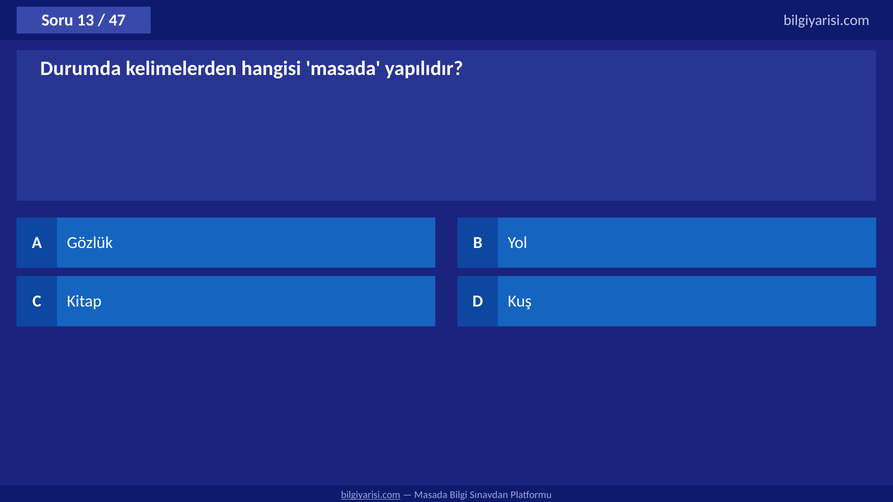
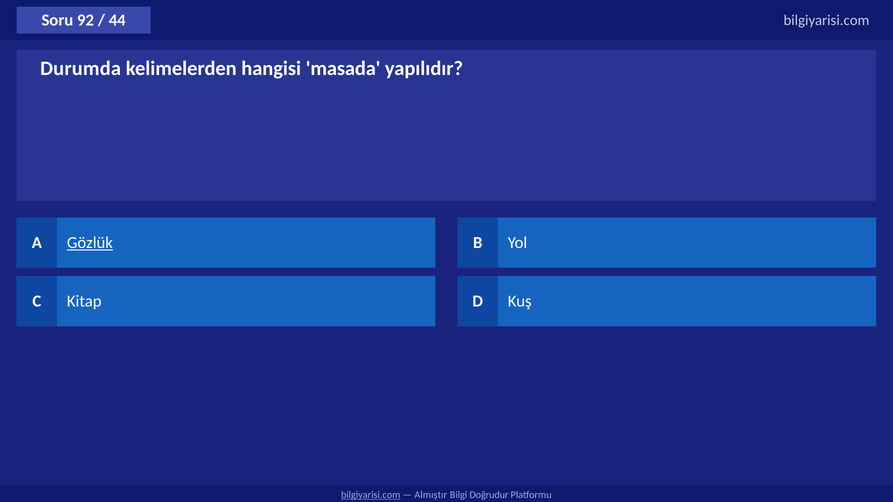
13: 13 -> 92
47: 47 -> 44
Gözlük underline: none -> present
Masada at (431, 495): Masada -> Almıştır
Sınavdan: Sınavdan -> Doğrudur
